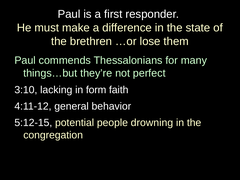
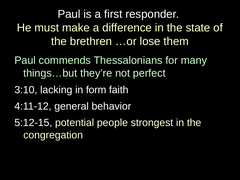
drowning: drowning -> strongest
